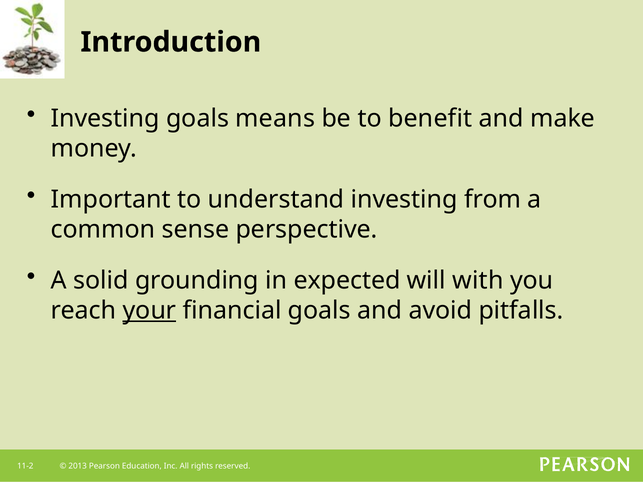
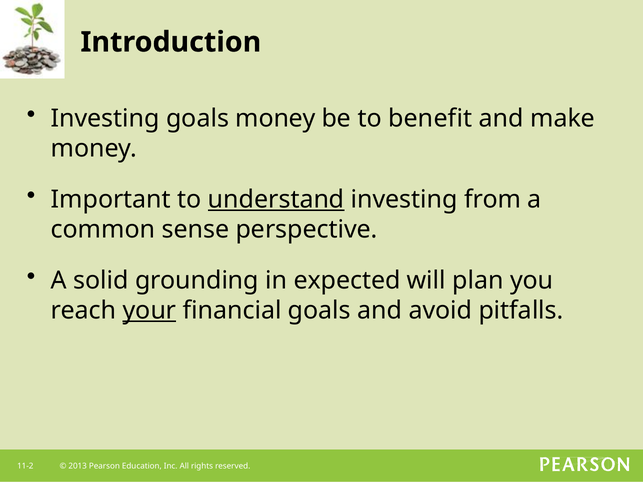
goals means: means -> money
understand underline: none -> present
with: with -> plan
